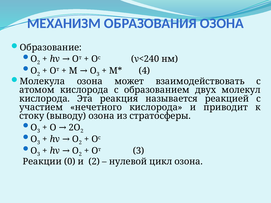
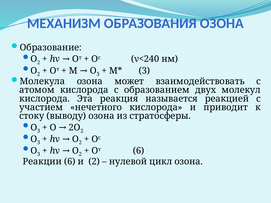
4 at (144, 71): 4 -> 3
От 3: 3 -> 6
Реакции 0: 0 -> 6
